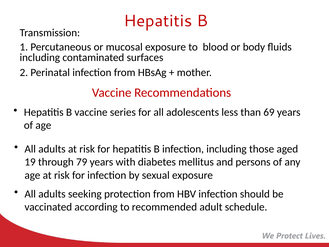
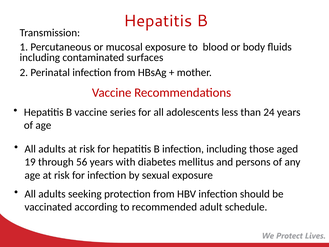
69: 69 -> 24
79: 79 -> 56
